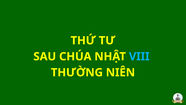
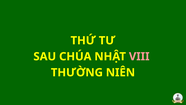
VIII colour: light blue -> pink
